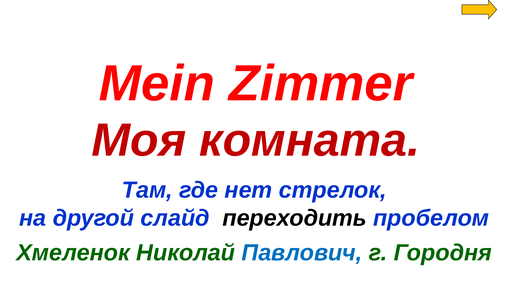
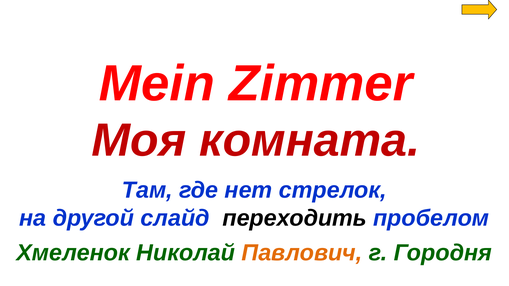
Павлович colour: blue -> orange
